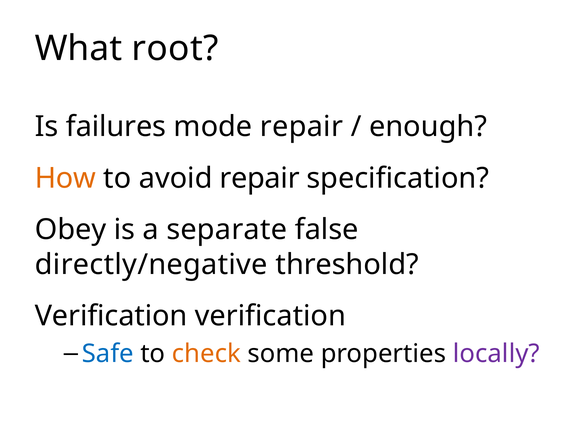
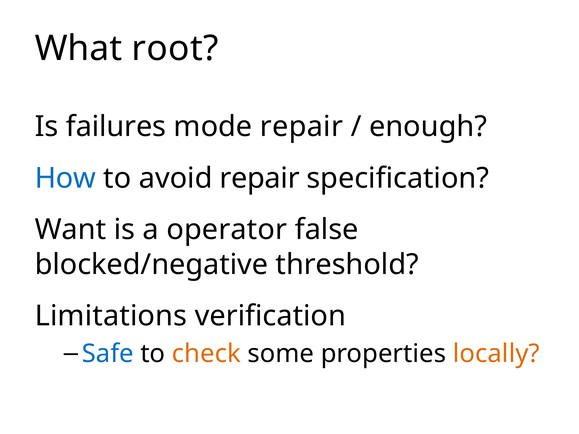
How colour: orange -> blue
Obey: Obey -> Want
separate: separate -> operator
directly/negative: directly/negative -> blocked/negative
Verification at (111, 316): Verification -> Limitations
locally colour: purple -> orange
